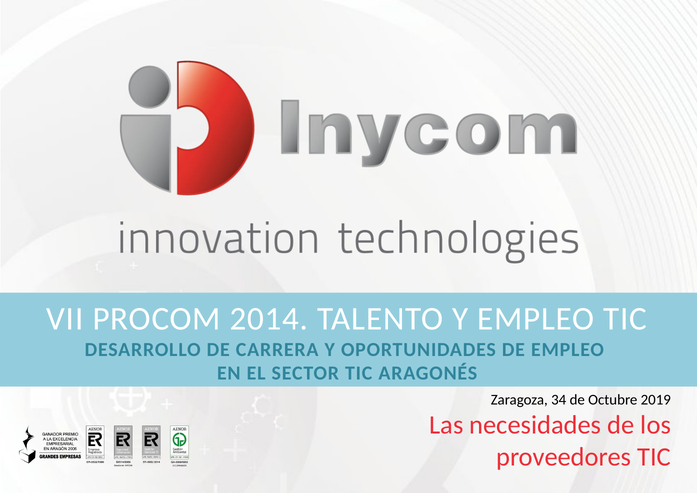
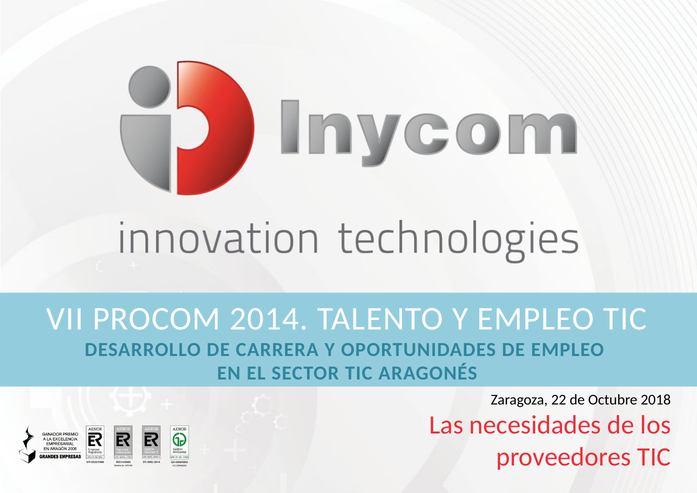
34: 34 -> 22
2019: 2019 -> 2018
